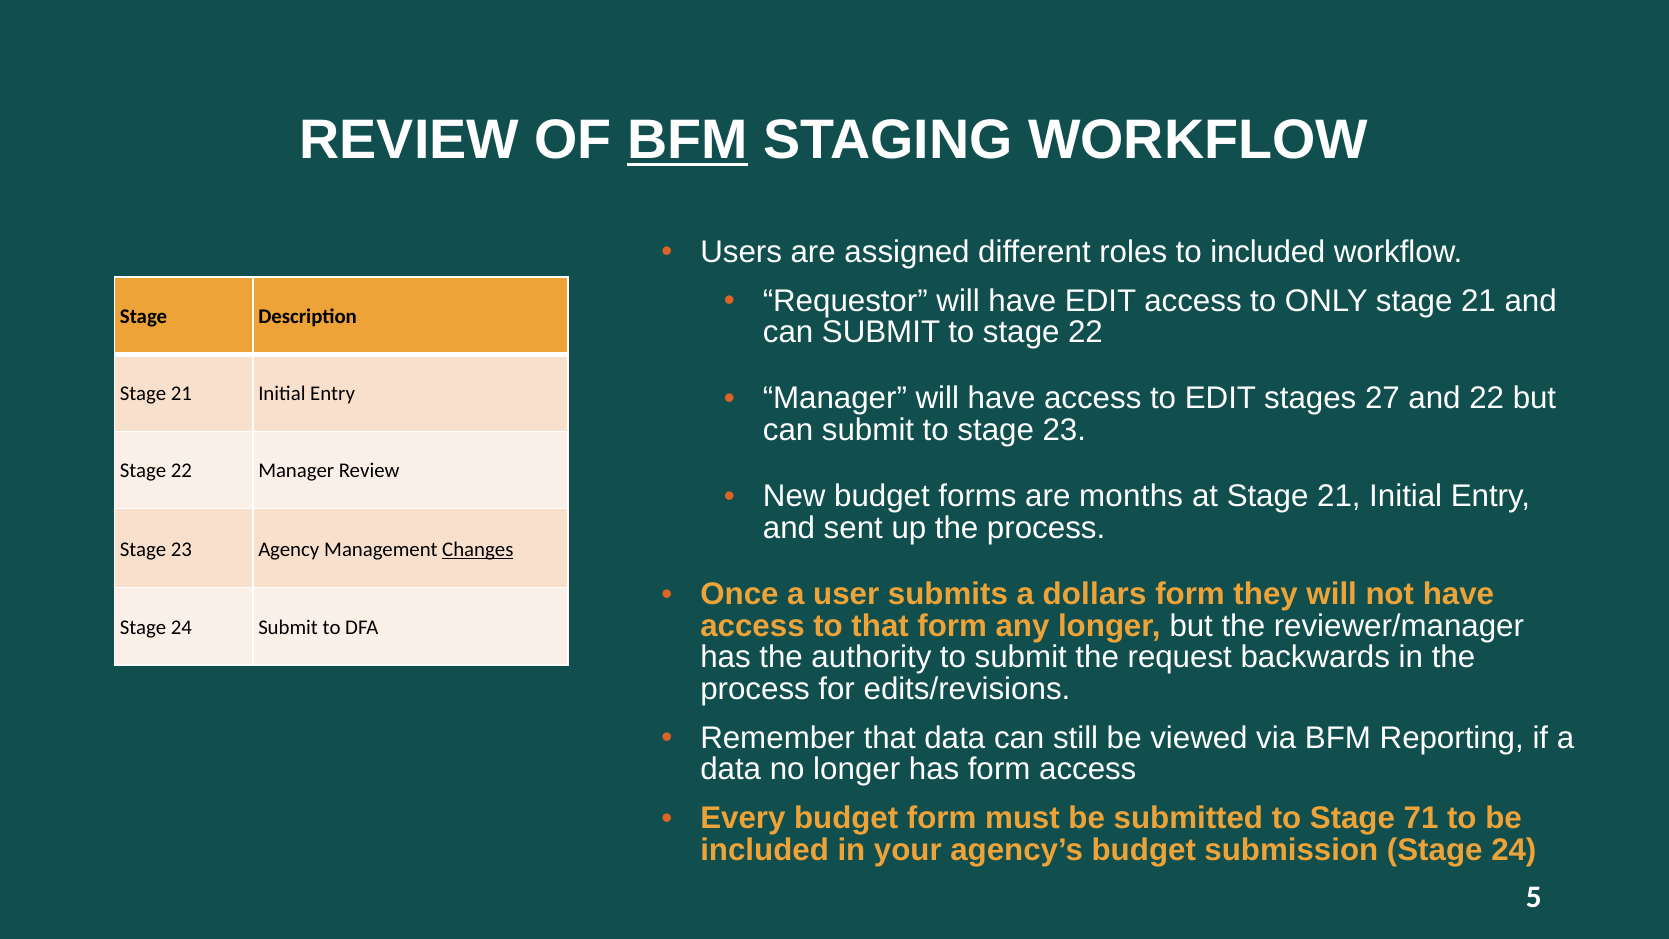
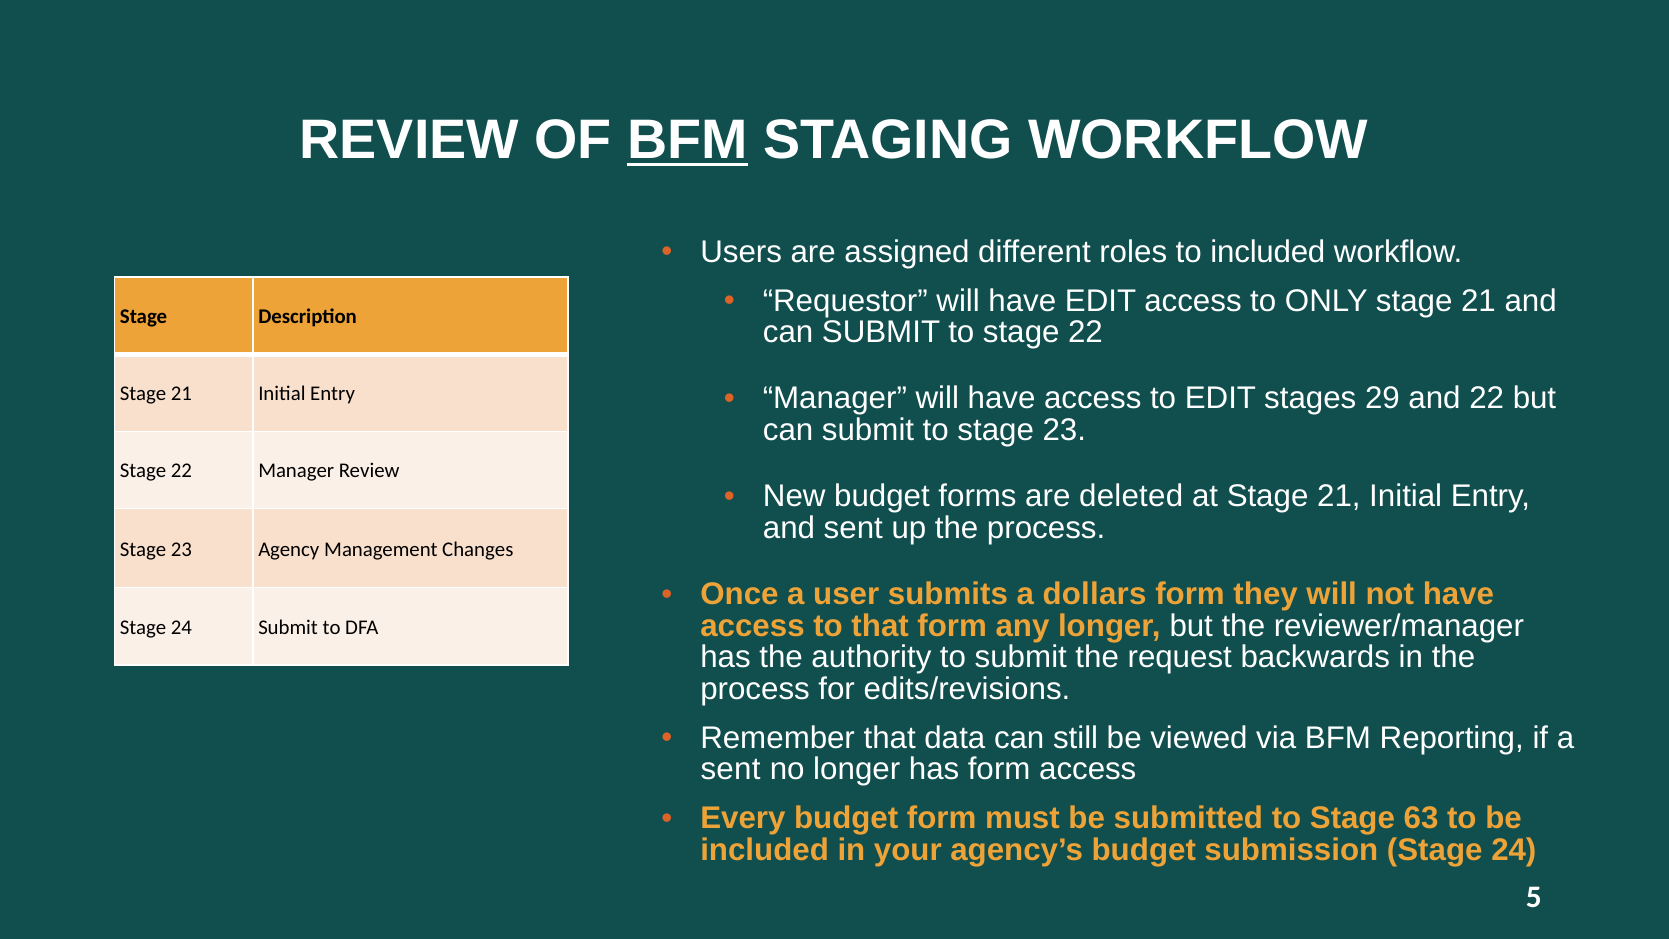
27: 27 -> 29
months: months -> deleted
Changes underline: present -> none
data at (731, 769): data -> sent
71: 71 -> 63
